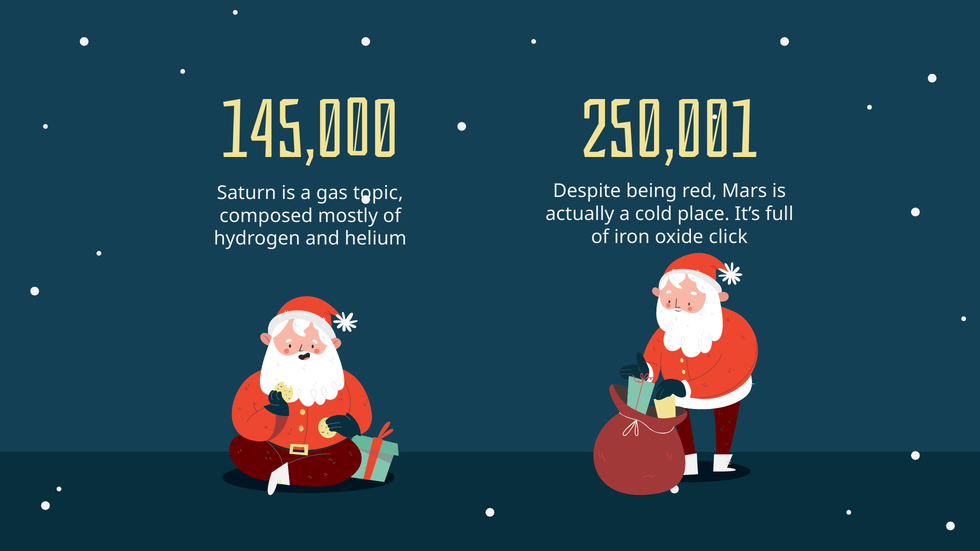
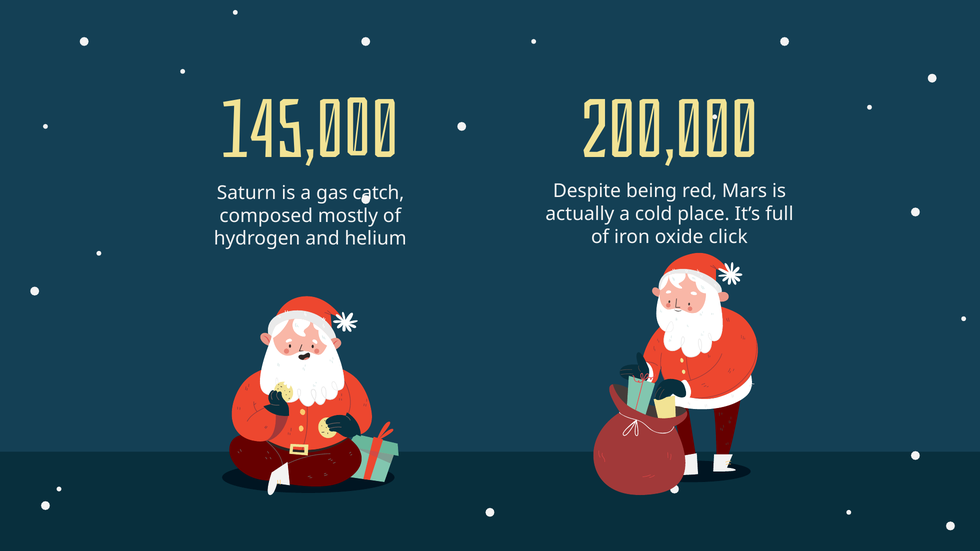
250,001: 250,001 -> 200,000
topic: topic -> catch
